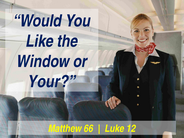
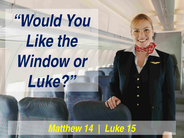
Your at (52, 82): Your -> Luke
66: 66 -> 14
12: 12 -> 15
